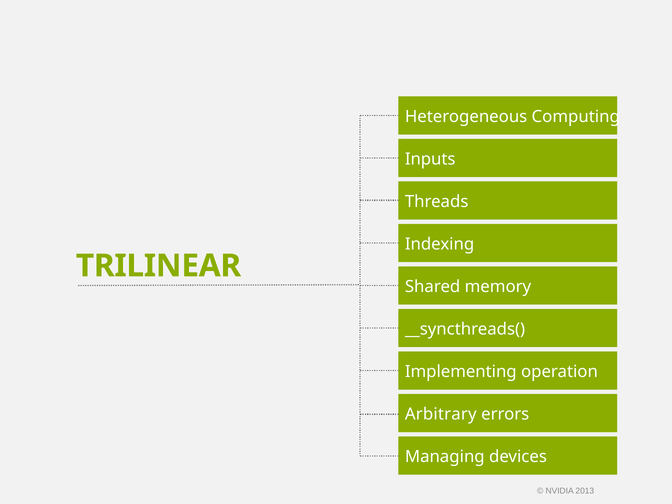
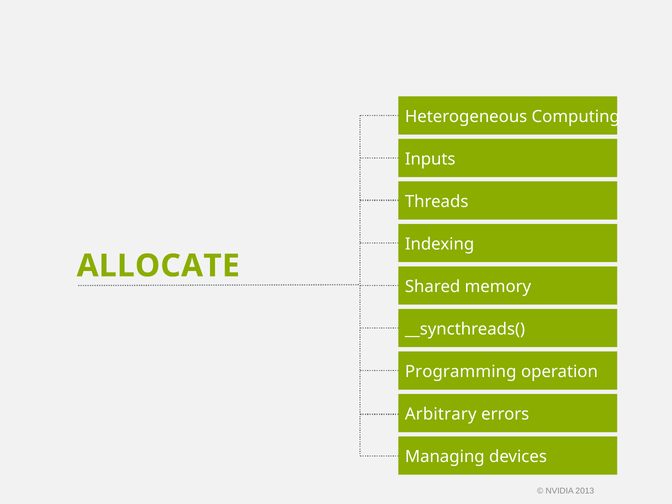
TRILINEAR: TRILINEAR -> ALLOCATE
Implementing: Implementing -> Programming
